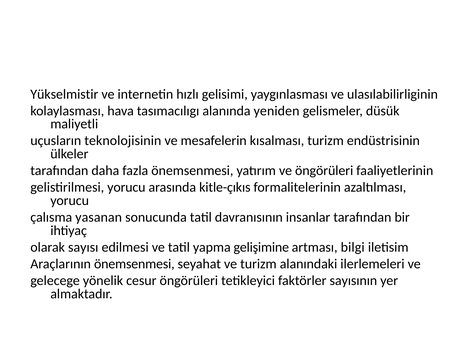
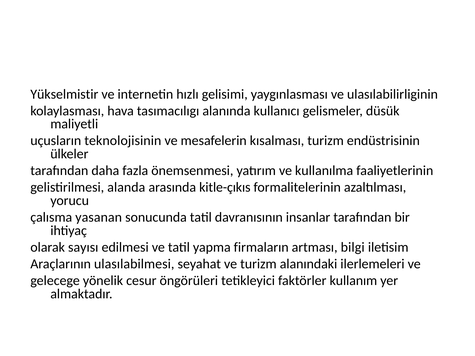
yeniden: yeniden -> kullanıcı
ve öngörüleri: öngörüleri -> kullanılma
gelistirilmesi yorucu: yorucu -> alanda
gelişimine: gelişimine -> firmaların
Araçlarının önemsenmesi: önemsenmesi -> ulasılabilmesi
sayısının: sayısının -> kullanım
